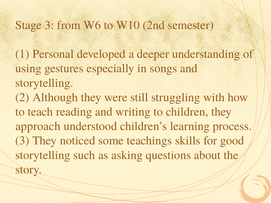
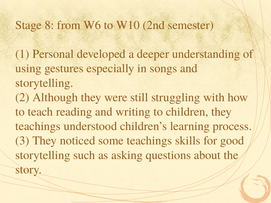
Stage 3: 3 -> 8
approach at (38, 126): approach -> teachings
